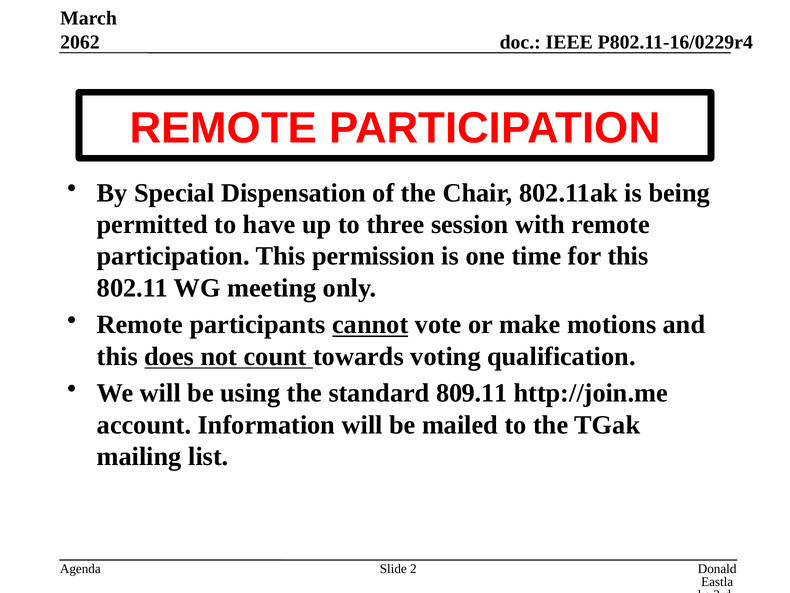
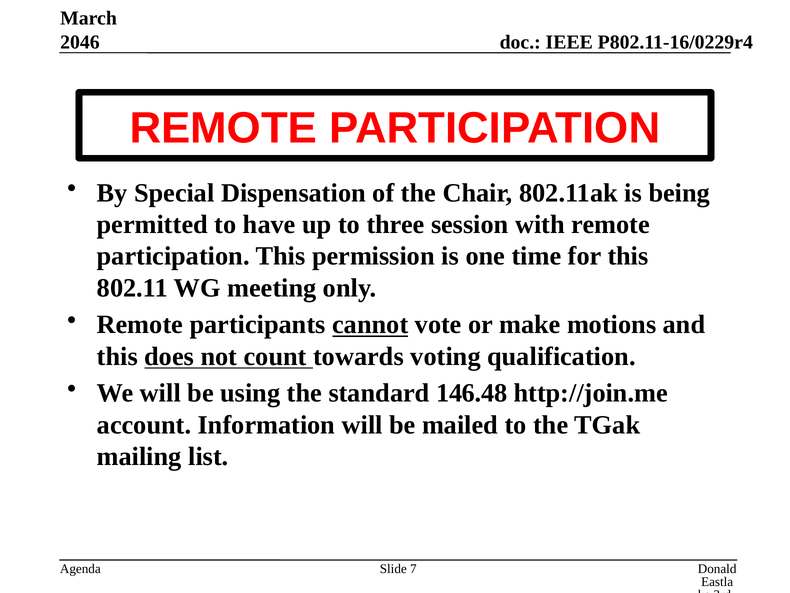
2062: 2062 -> 2046
809.11: 809.11 -> 146.48
2: 2 -> 7
